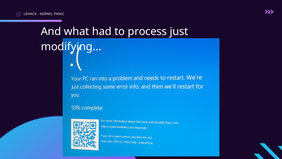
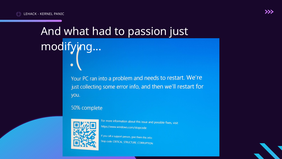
process: process -> passion
